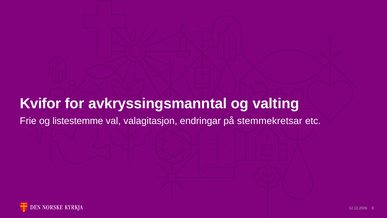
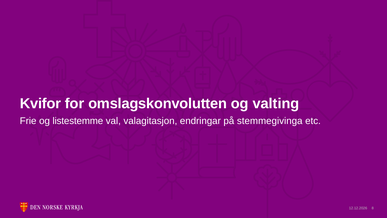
avkryssingsmanntal: avkryssingsmanntal -> omslagskonvolutten
stemmekretsar: stemmekretsar -> stemmegivinga
